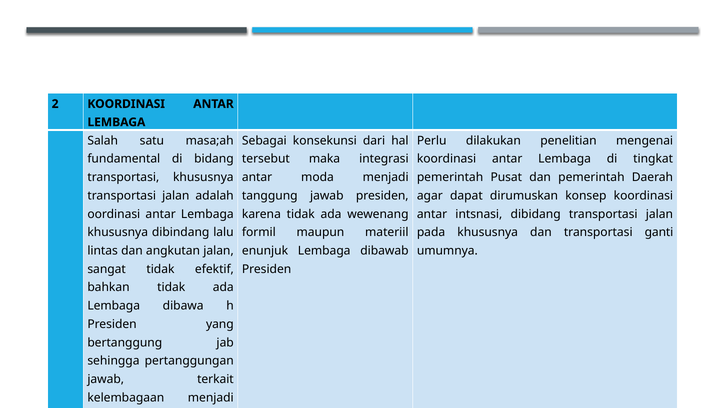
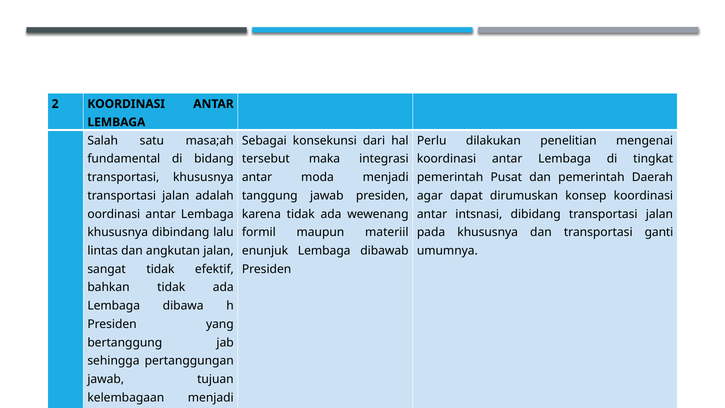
terkait: terkait -> tujuan
